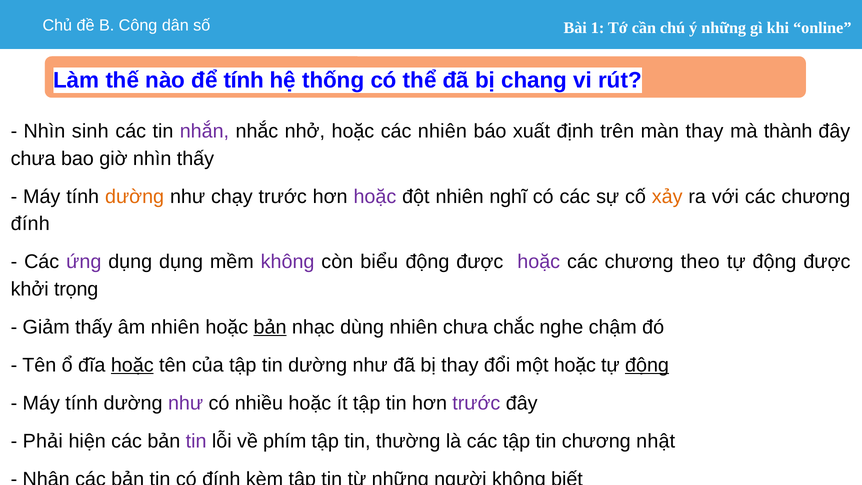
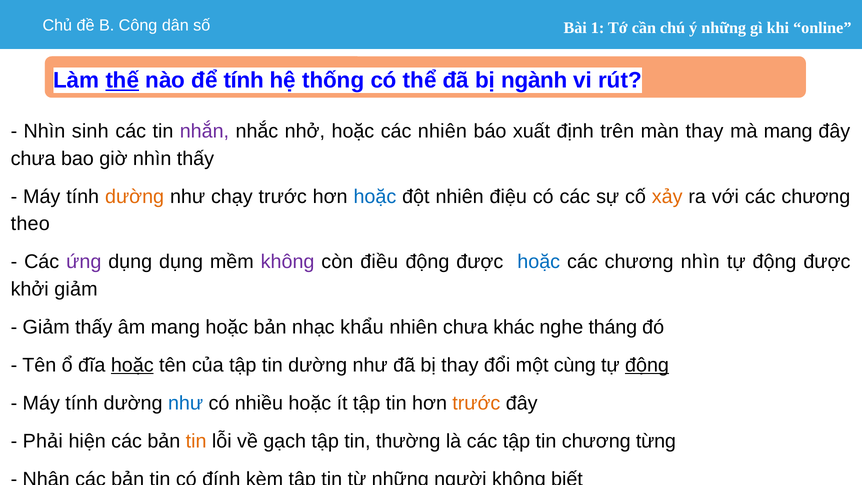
thế underline: none -> present
chang: chang -> ngành
mà thành: thành -> mang
hoặc at (375, 196) colour: purple -> blue
nghĩ: nghĩ -> điệu
đính at (30, 224): đính -> theo
biểu: biểu -> điều
hoặc at (539, 262) colour: purple -> blue
chương theo: theo -> nhìn
khởi trọng: trọng -> giảm
âm nhiên: nhiên -> mang
bản at (270, 327) underline: present -> none
dùng: dùng -> khẩu
chắc: chắc -> khác
chậm: chậm -> tháng
một hoặc: hoặc -> cùng
như at (186, 403) colour: purple -> blue
trước at (476, 403) colour: purple -> orange
tin at (196, 441) colour: purple -> orange
phím: phím -> gạch
nhật: nhật -> từng
